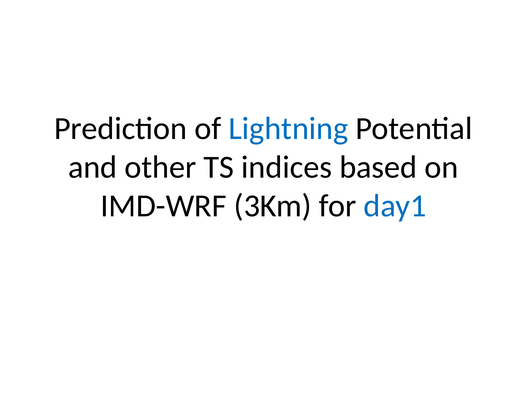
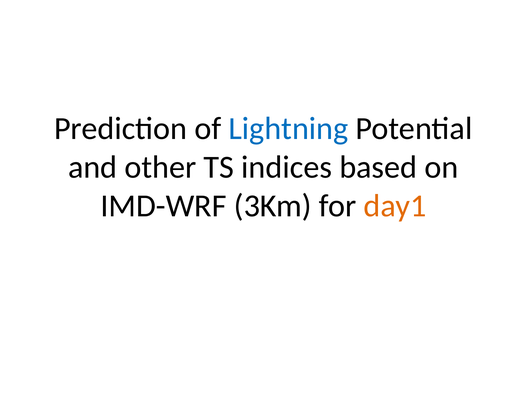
day1 colour: blue -> orange
